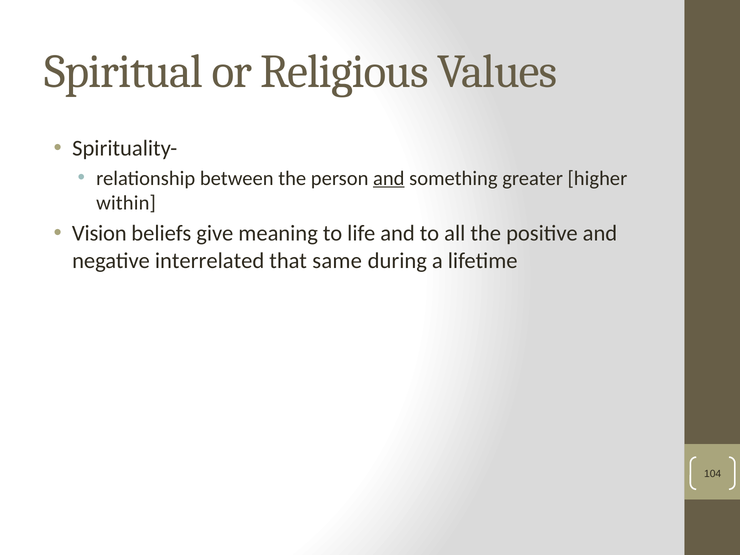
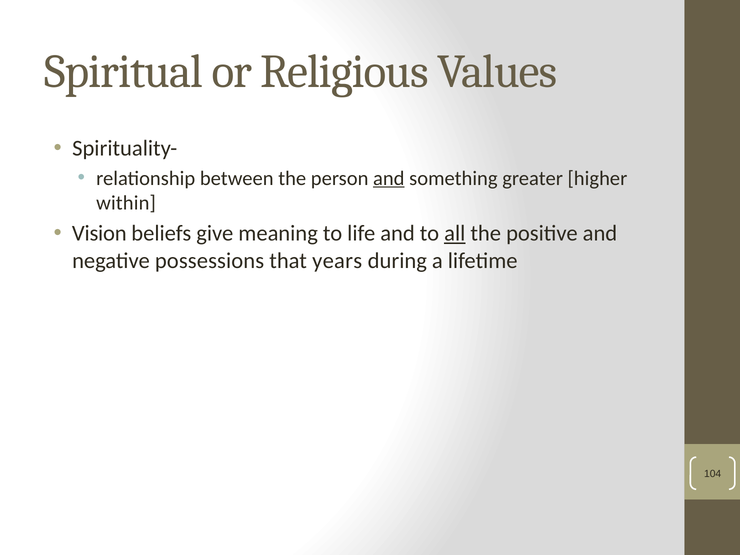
all underline: none -> present
interrelated: interrelated -> possessions
same: same -> years
